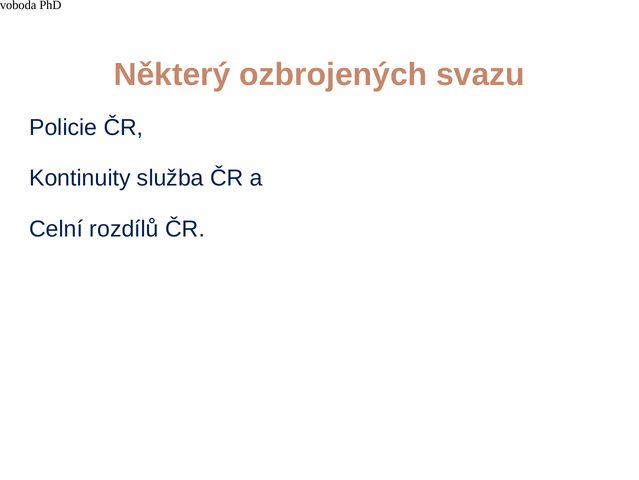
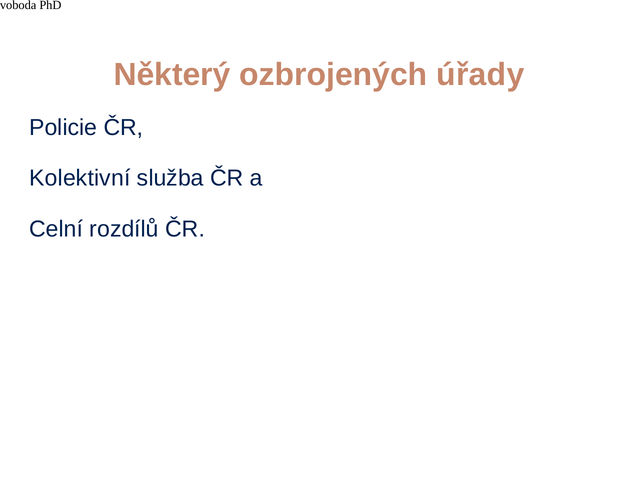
svazu: svazu -> úřady
Kontinuity: Kontinuity -> Kolektivní
